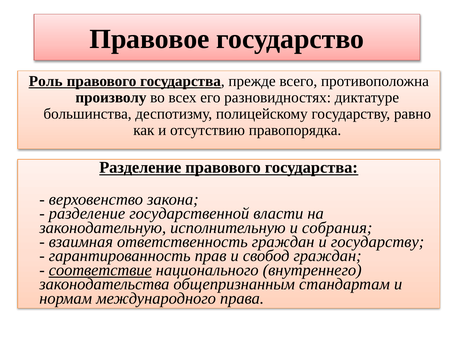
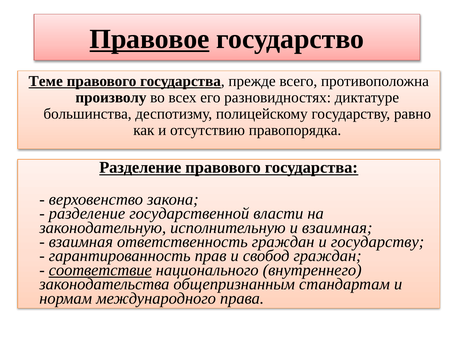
Правовое underline: none -> present
Роль: Роль -> Теме
и собрания: собрания -> взаимная
